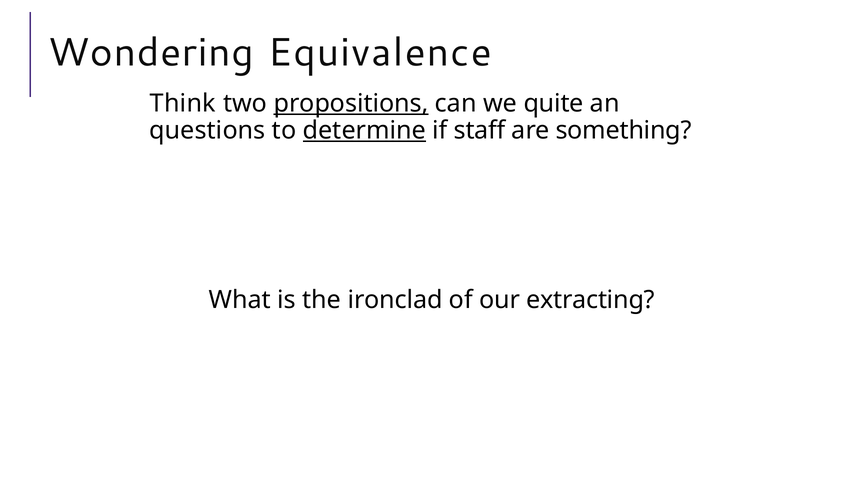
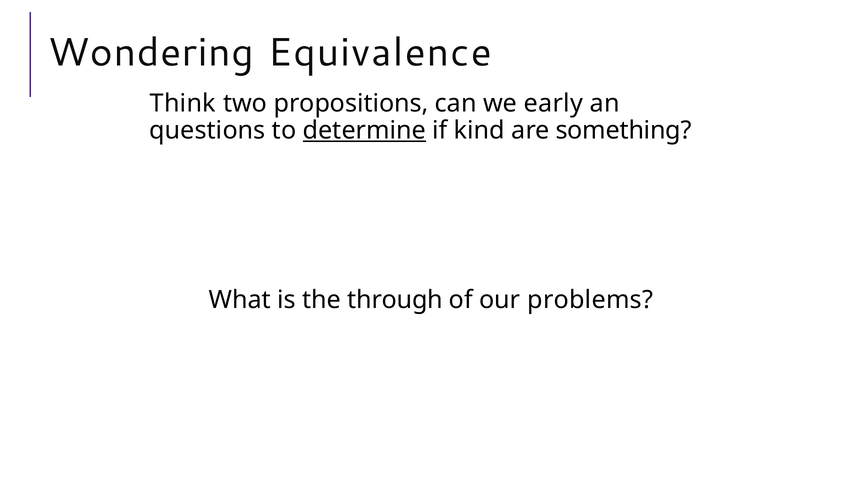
propositions underline: present -> none
quite: quite -> early
staff: staff -> kind
ironclad: ironclad -> through
extracting: extracting -> problems
